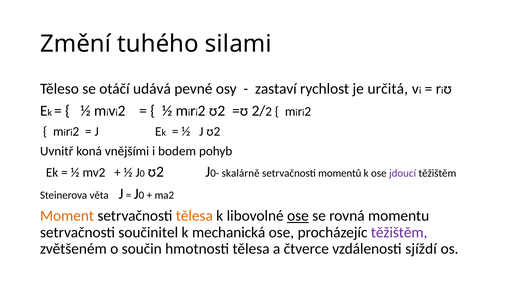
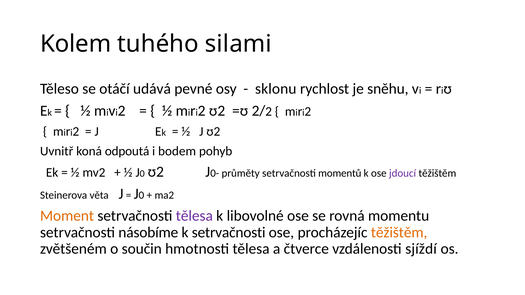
Změní: Změní -> Kolem
zastaví: zastaví -> sklonu
určitá: určitá -> sněhu
vnějšími: vnějšími -> odpoutá
skalárně: skalárně -> průměty
tělesa at (194, 216) colour: orange -> purple
ose at (298, 216) underline: present -> none
součinitel: součinitel -> násobíme
k mechanická: mechanická -> setrvačnosti
těžištěm at (399, 233) colour: purple -> orange
